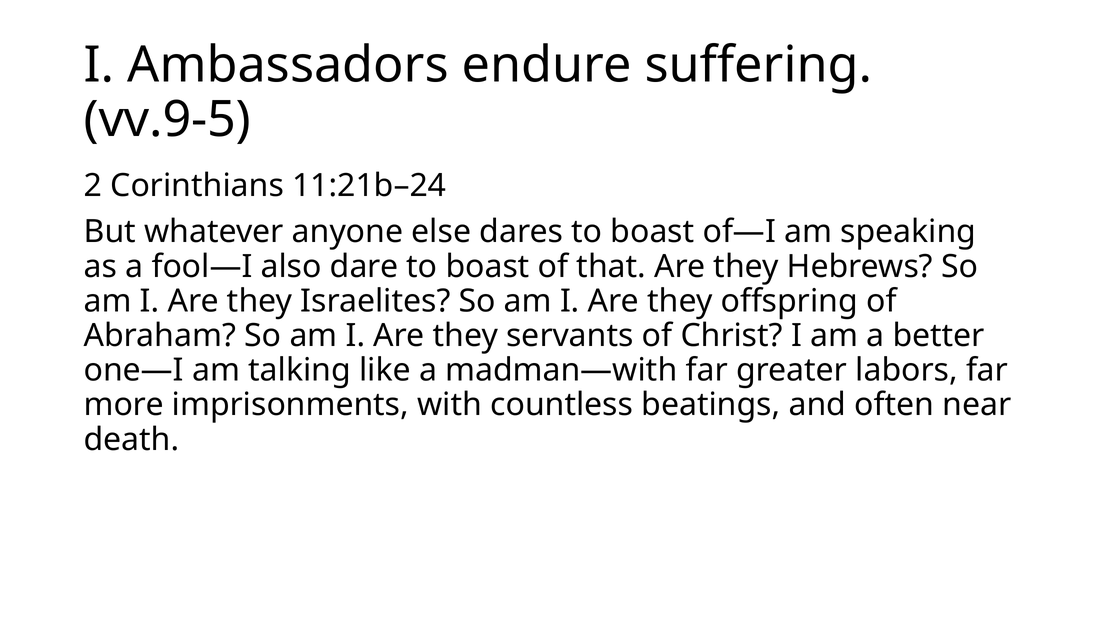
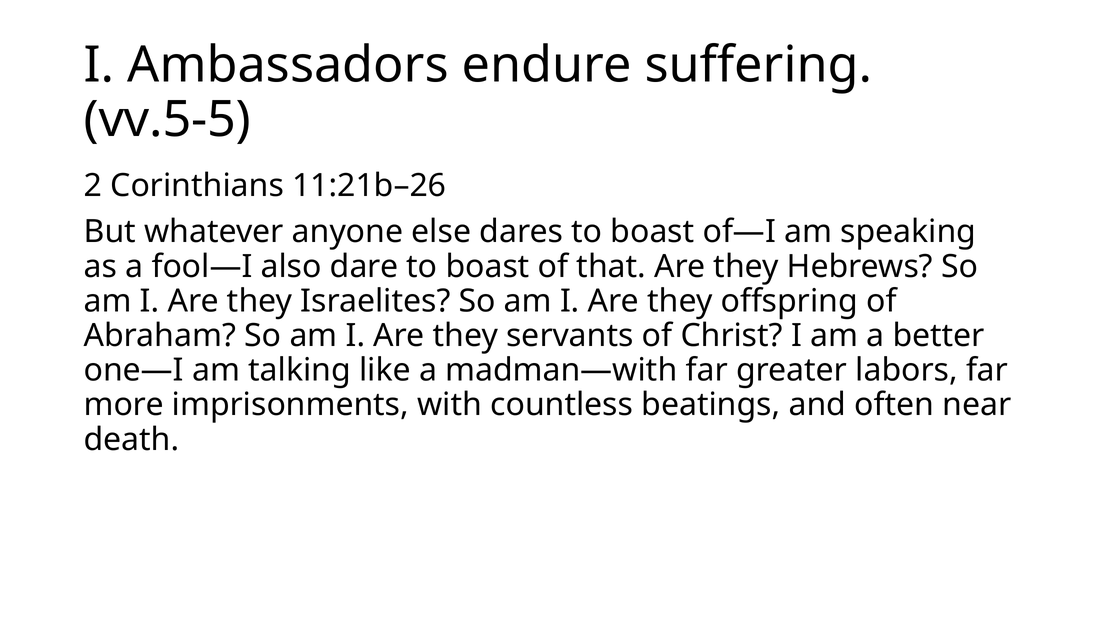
vv.9-5: vv.9-5 -> vv.5-5
11:21b–24: 11:21b–24 -> 11:21b–26
